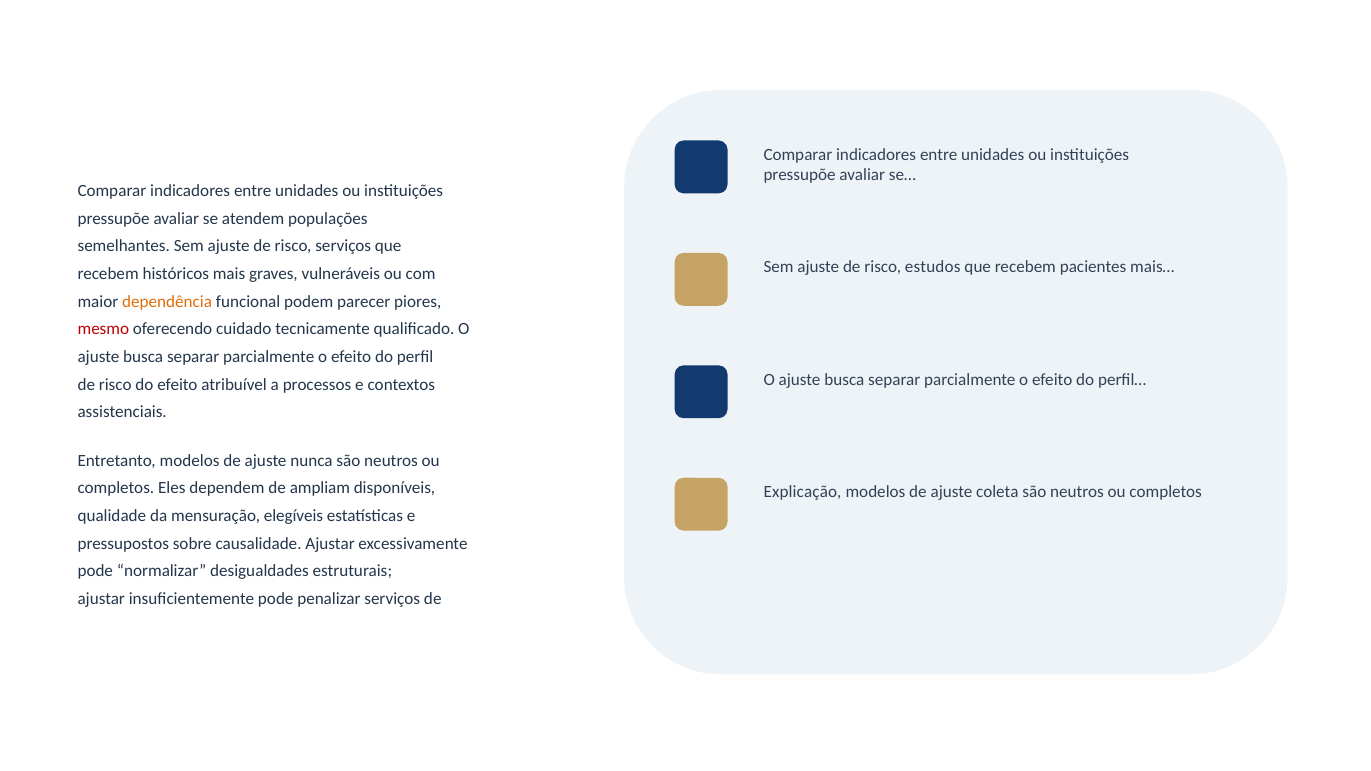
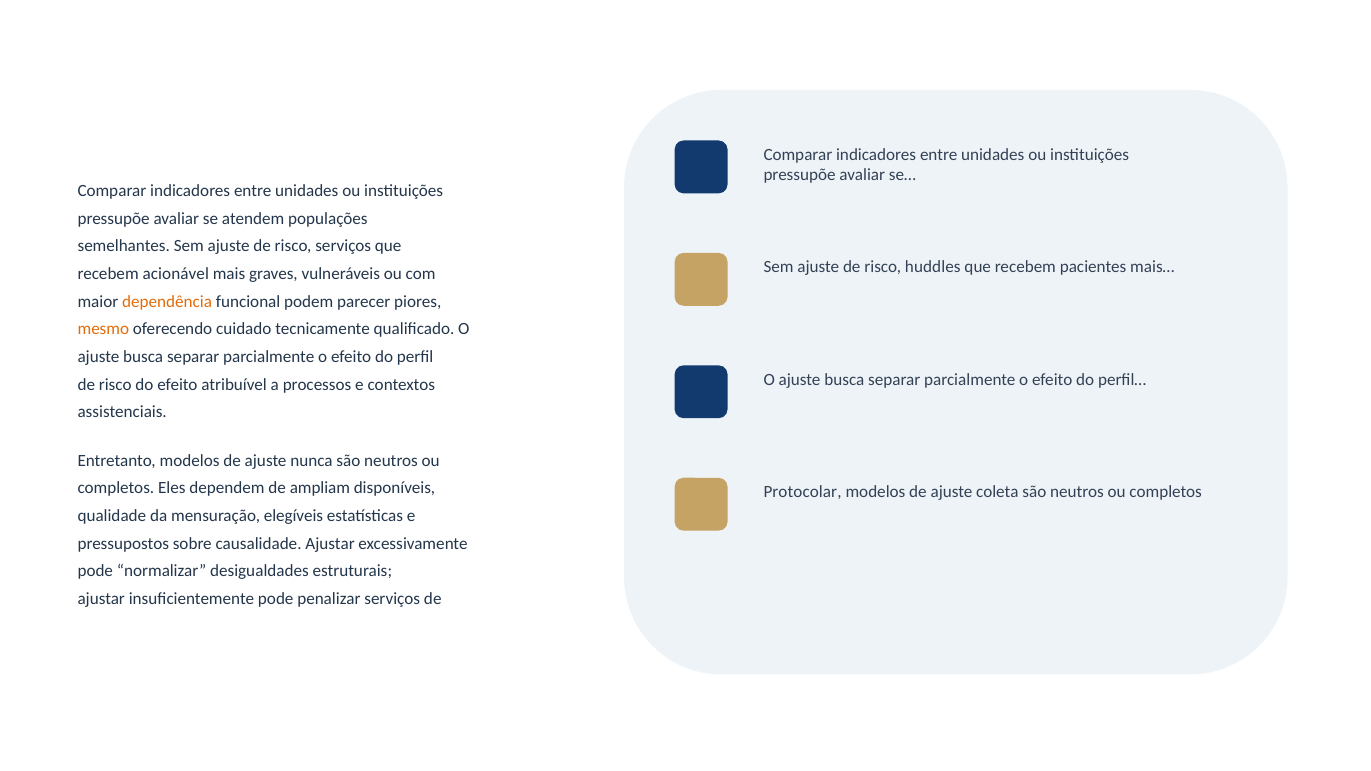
estudos: estudos -> huddles
históricos: históricos -> acionável
mesmo colour: red -> orange
Explicação: Explicação -> Protocolar
